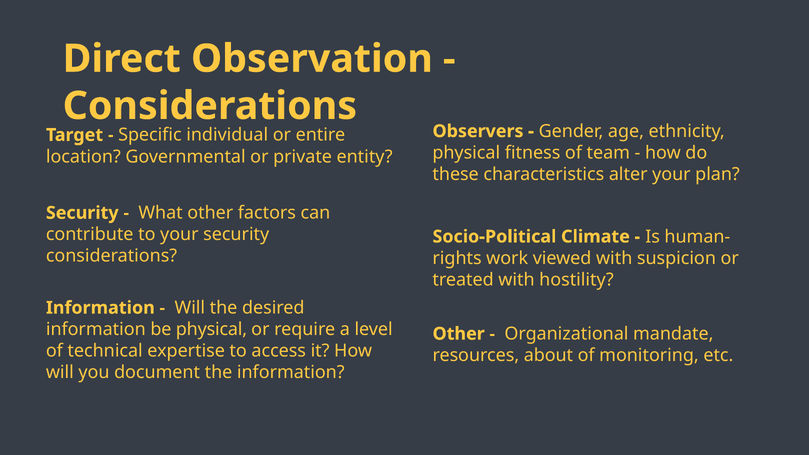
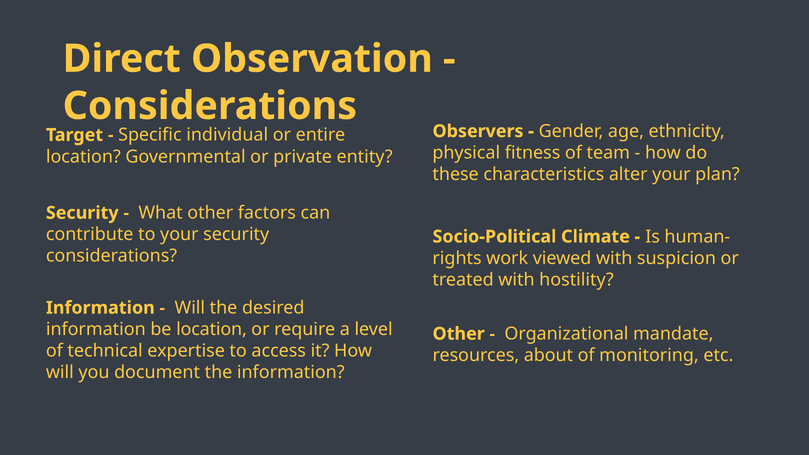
be physical: physical -> location
